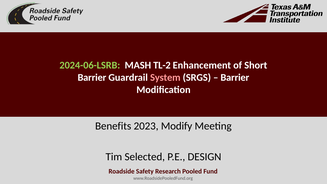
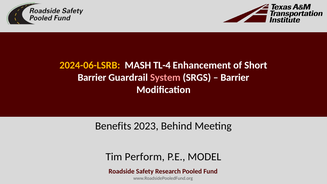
2024-06-LSRB colour: light green -> yellow
TL-2: TL-2 -> TL-4
Modify: Modify -> Behind
Selected: Selected -> Perform
DESIGN: DESIGN -> MODEL
